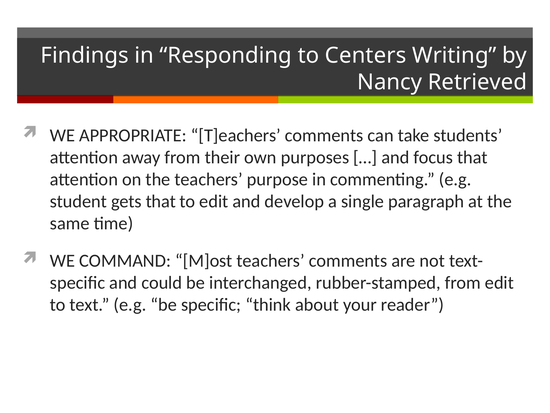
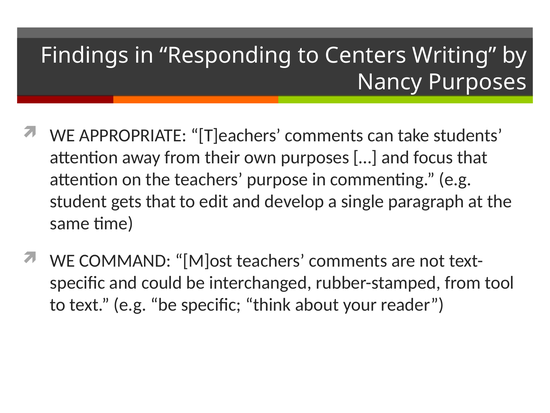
Nancy Retrieved: Retrieved -> Purposes
from edit: edit -> tool
